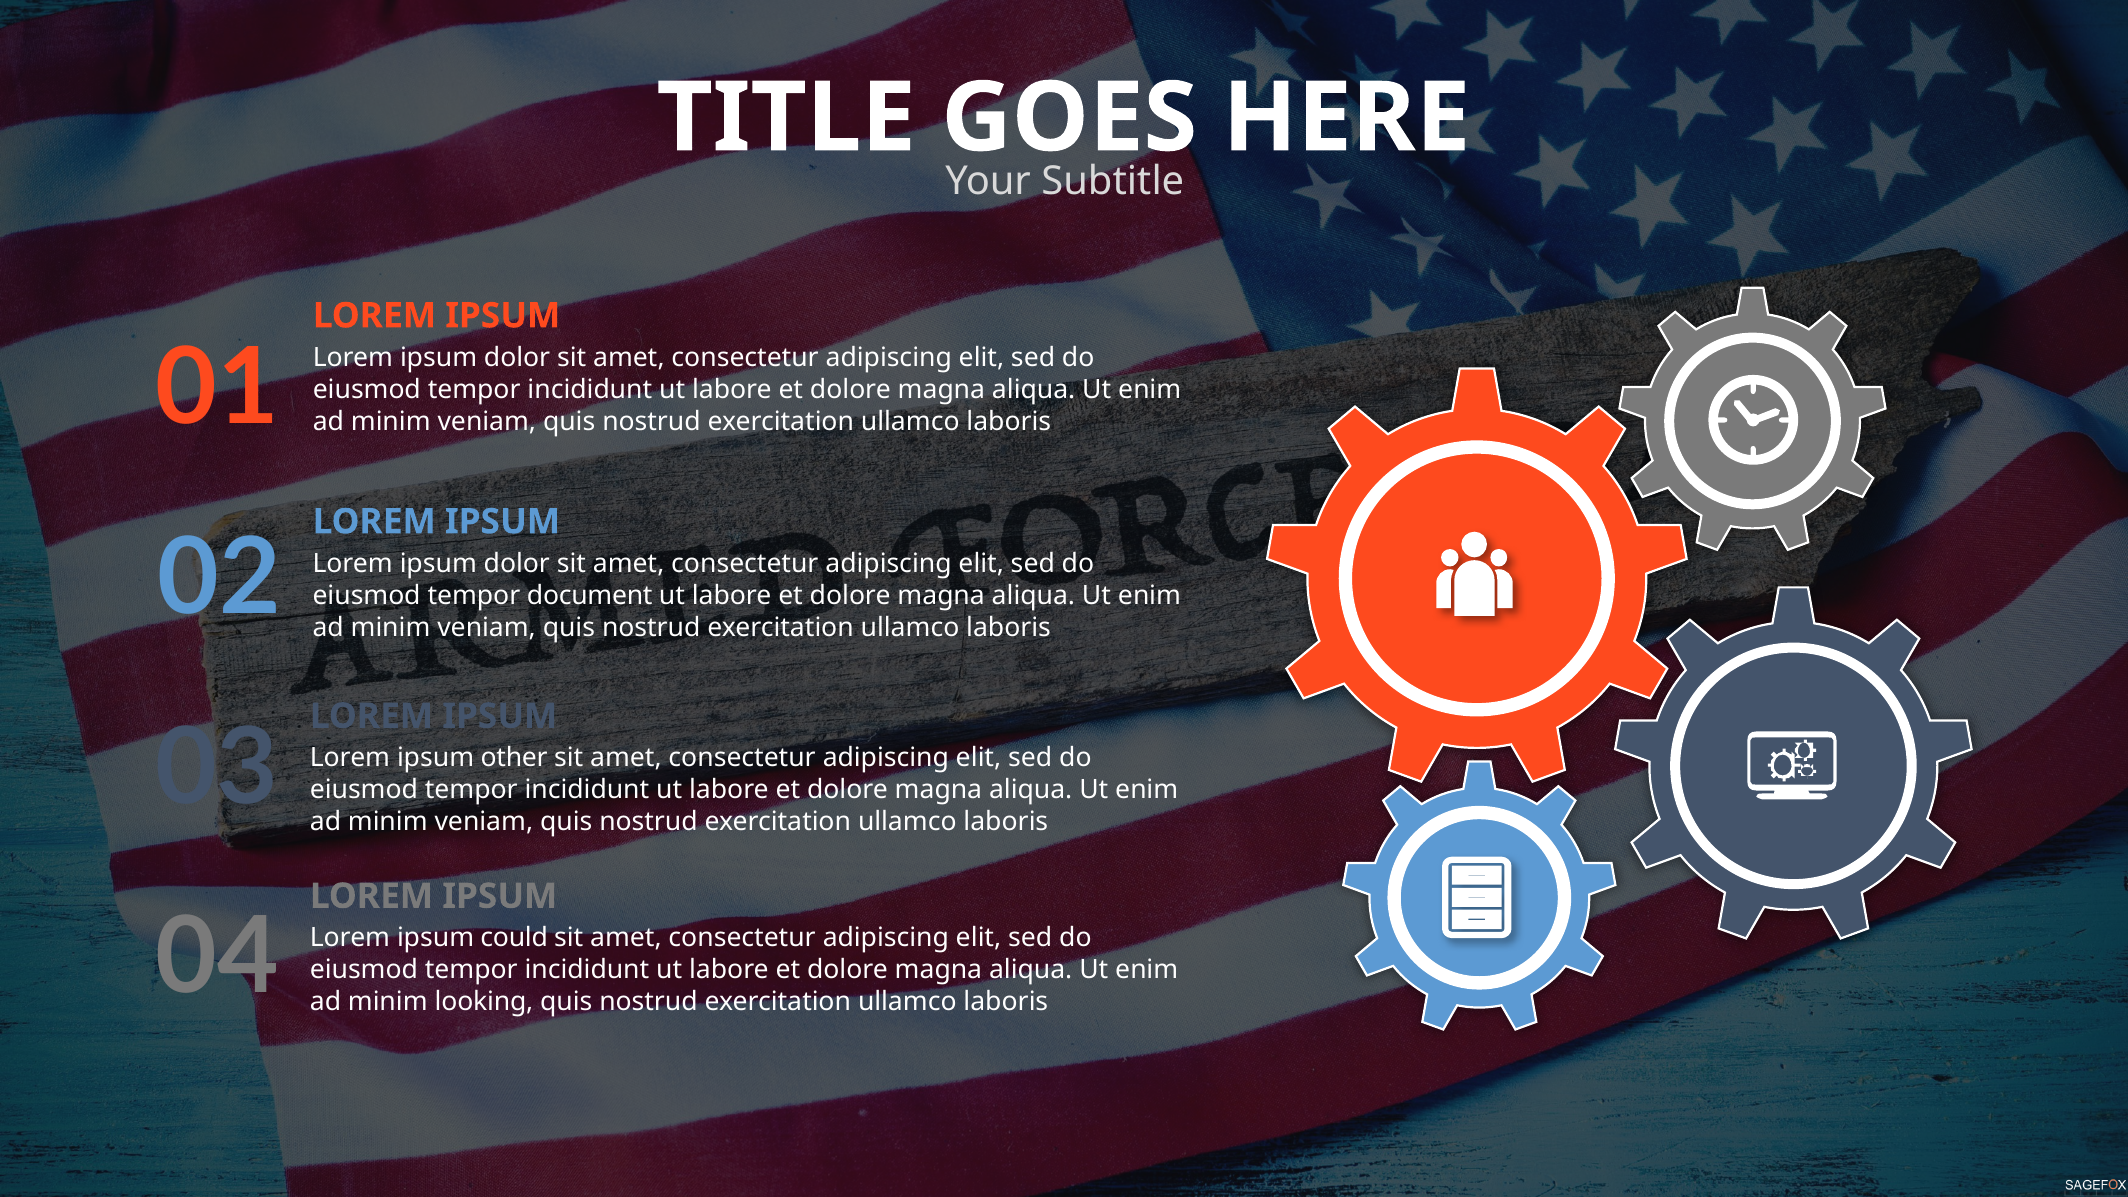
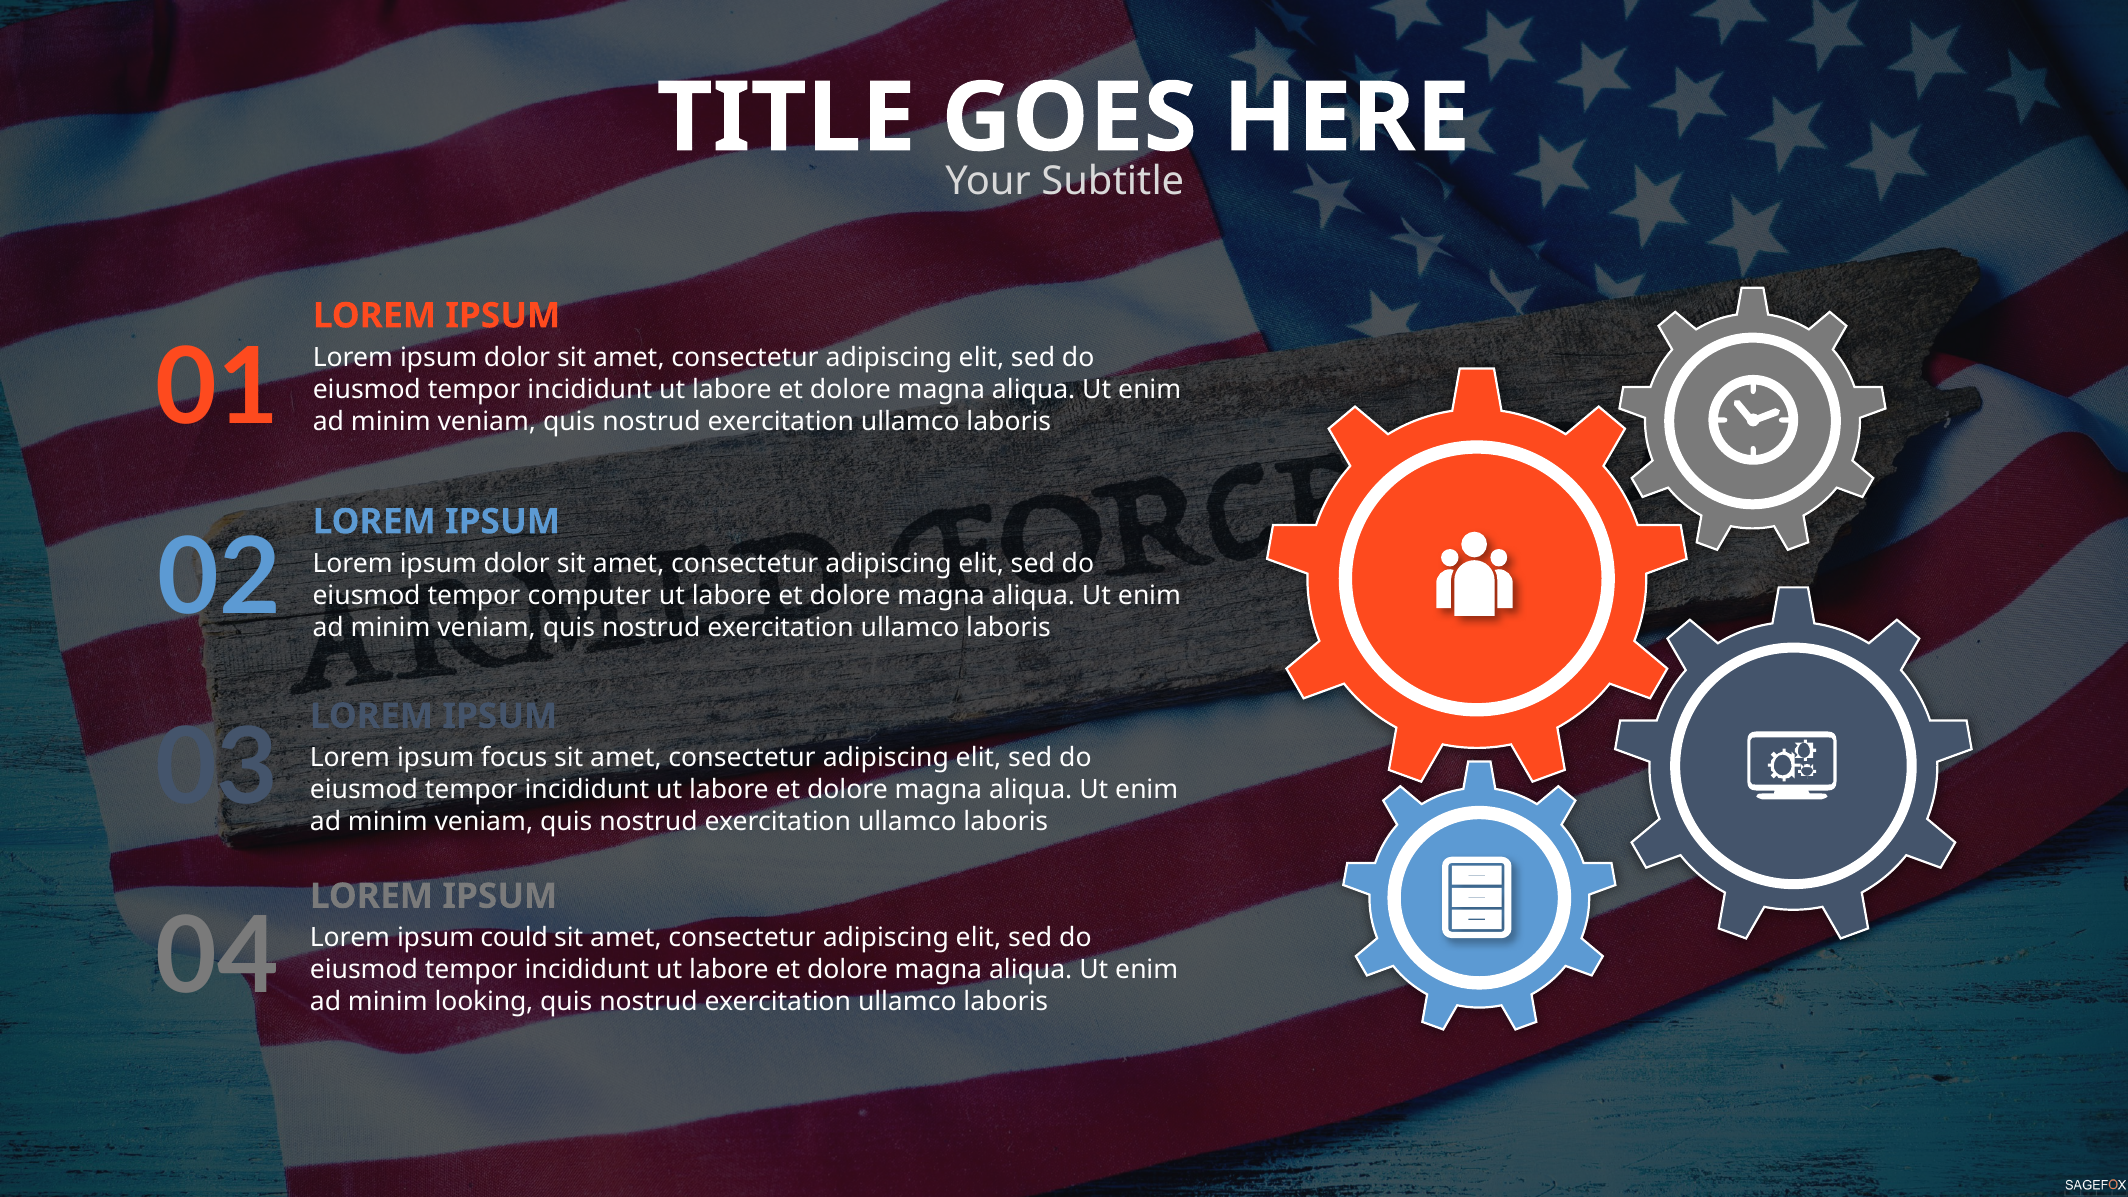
document: document -> computer
other: other -> focus
